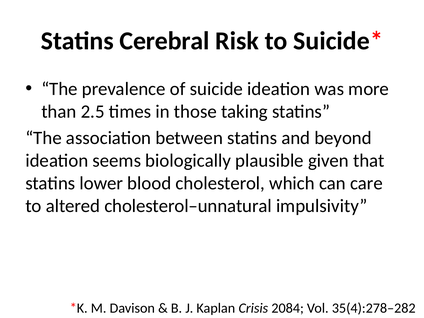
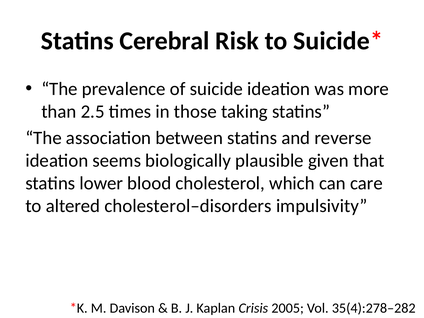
beyond: beyond -> reverse
cholesterol–unnatural: cholesterol–unnatural -> cholesterol–disorders
2084: 2084 -> 2005
